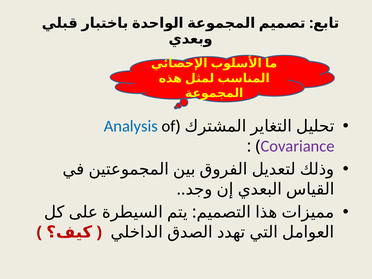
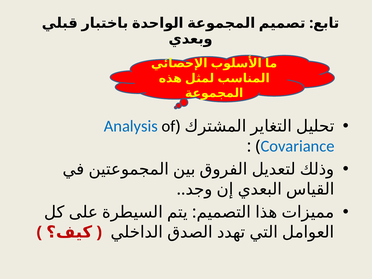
Covariance colour: purple -> blue
